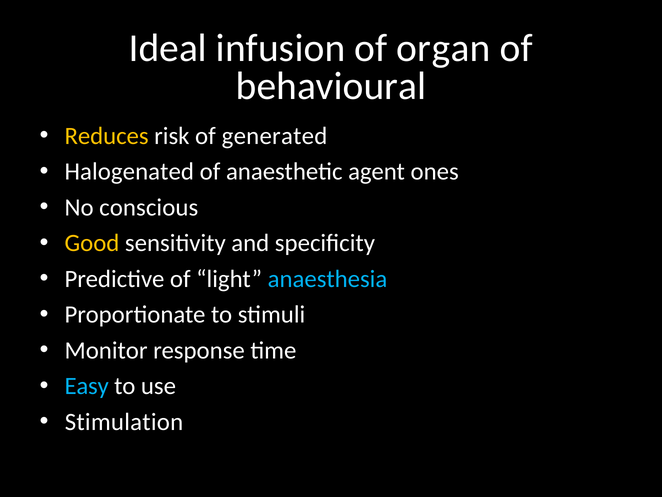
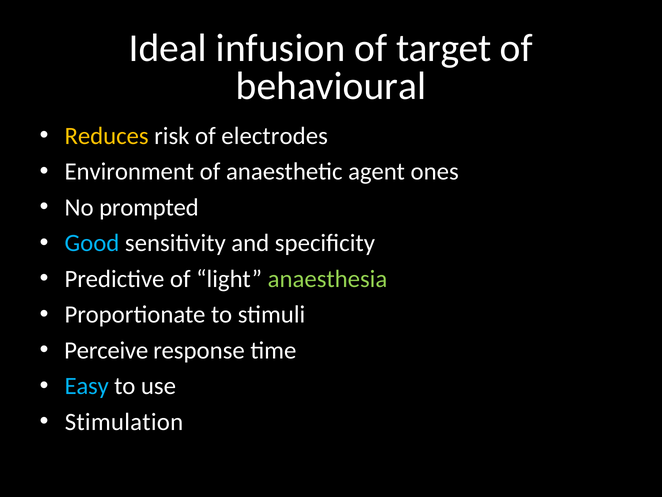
organ: organ -> target
generated: generated -> electrodes
Halogenated: Halogenated -> Environment
conscious: conscious -> prompted
Good colour: yellow -> light blue
anaesthesia colour: light blue -> light green
Monitor: Monitor -> Perceive
